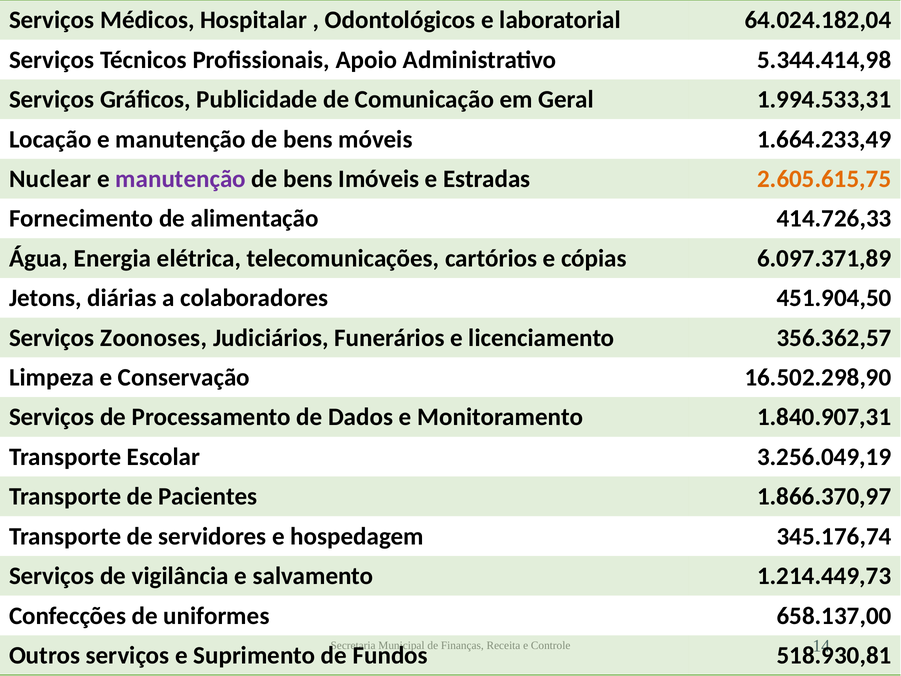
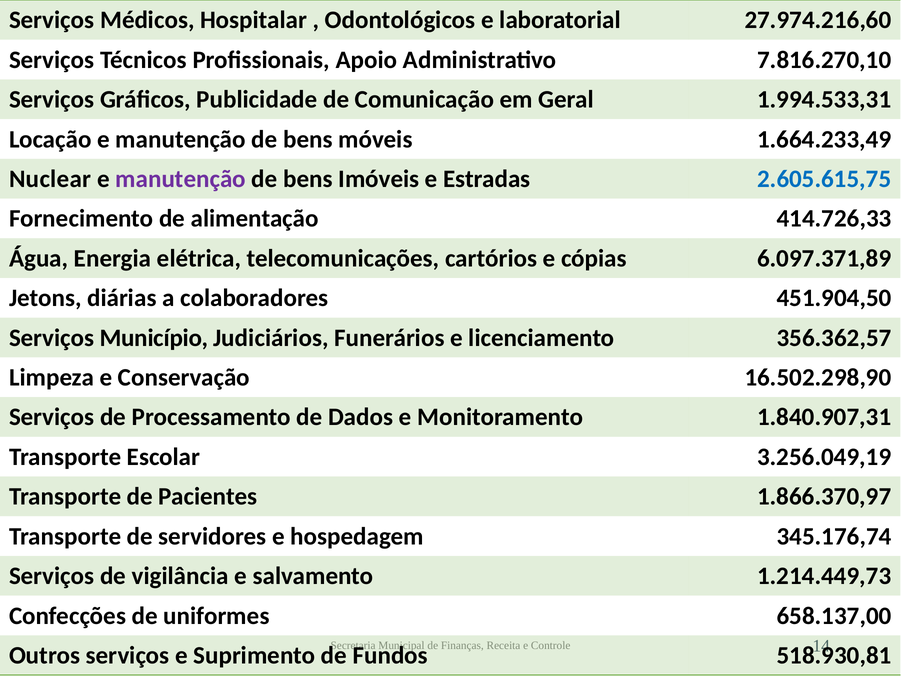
64.024.182,04: 64.024.182,04 -> 27.974.216,60
5.344.414,98: 5.344.414,98 -> 7.816.270,10
2.605.615,75 colour: orange -> blue
Zoonoses: Zoonoses -> Município
